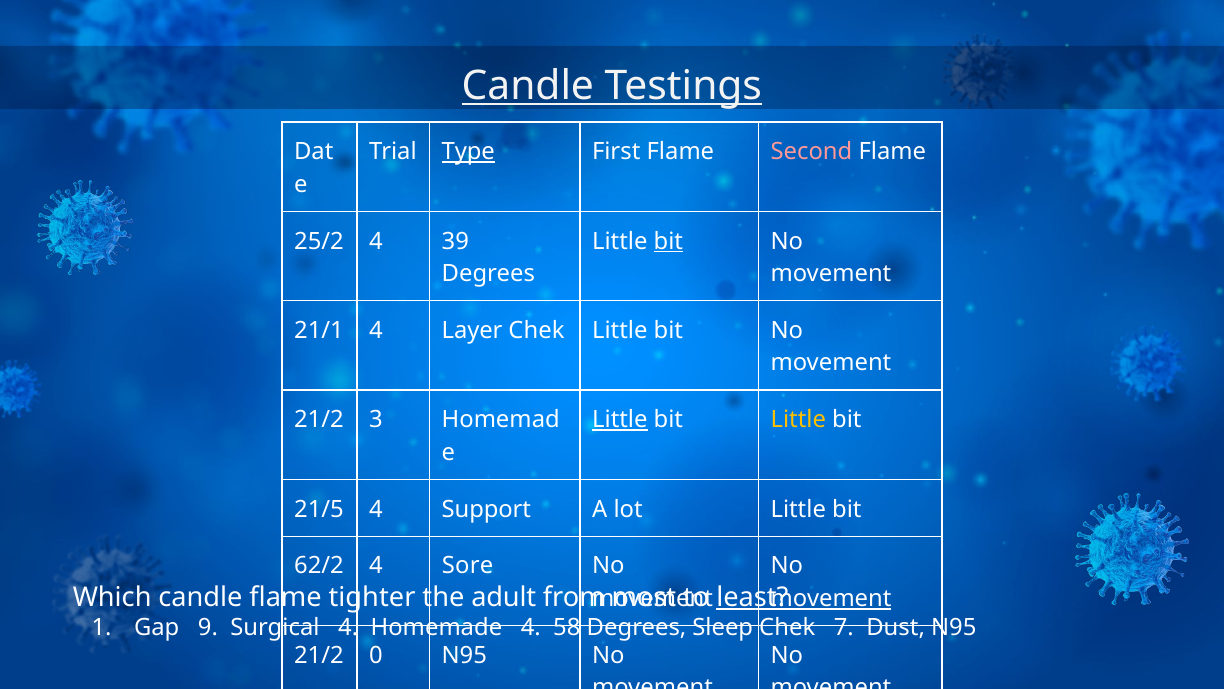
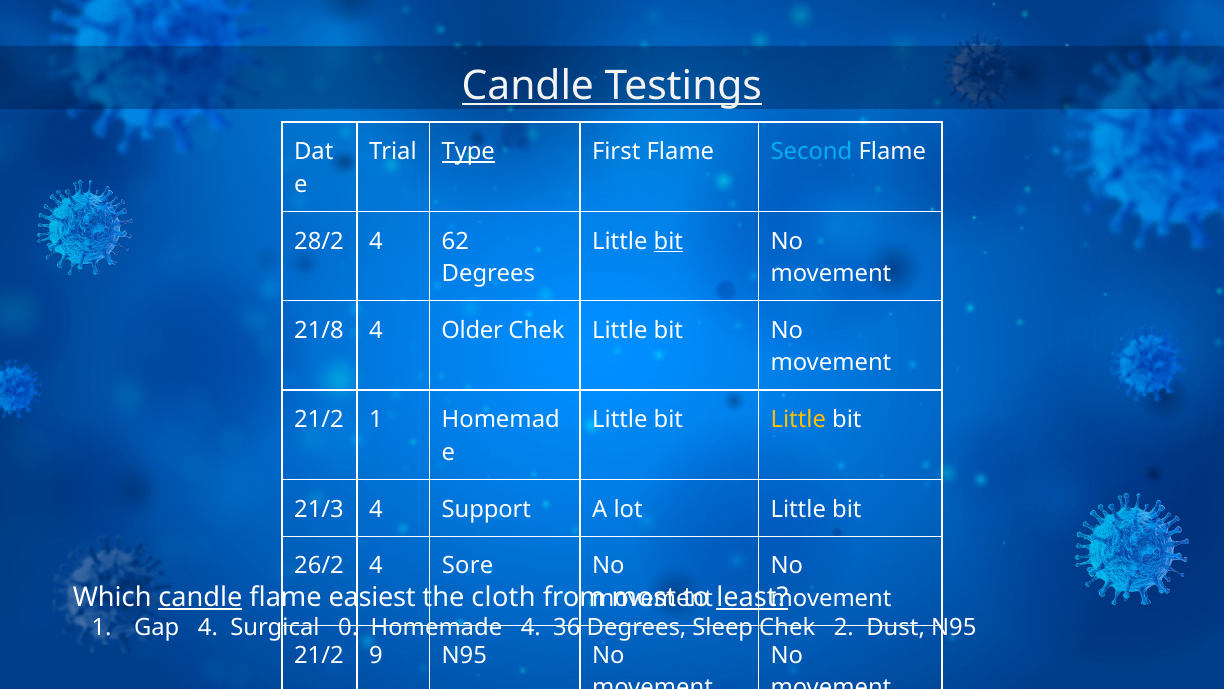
Second colour: pink -> light blue
25/2: 25/2 -> 28/2
39: 39 -> 62
21/1: 21/1 -> 21/8
Layer: Layer -> Older
21/2 3: 3 -> 1
Little at (620, 420) underline: present -> none
21/5: 21/5 -> 21/3
62/2: 62/2 -> 26/2
candle at (200, 597) underline: none -> present
tighter: tighter -> easiest
adult: adult -> cloth
movement at (831, 598) underline: present -> none
Gap 9: 9 -> 4
Surgical 4: 4 -> 0
58: 58 -> 36
7: 7 -> 2
0: 0 -> 9
